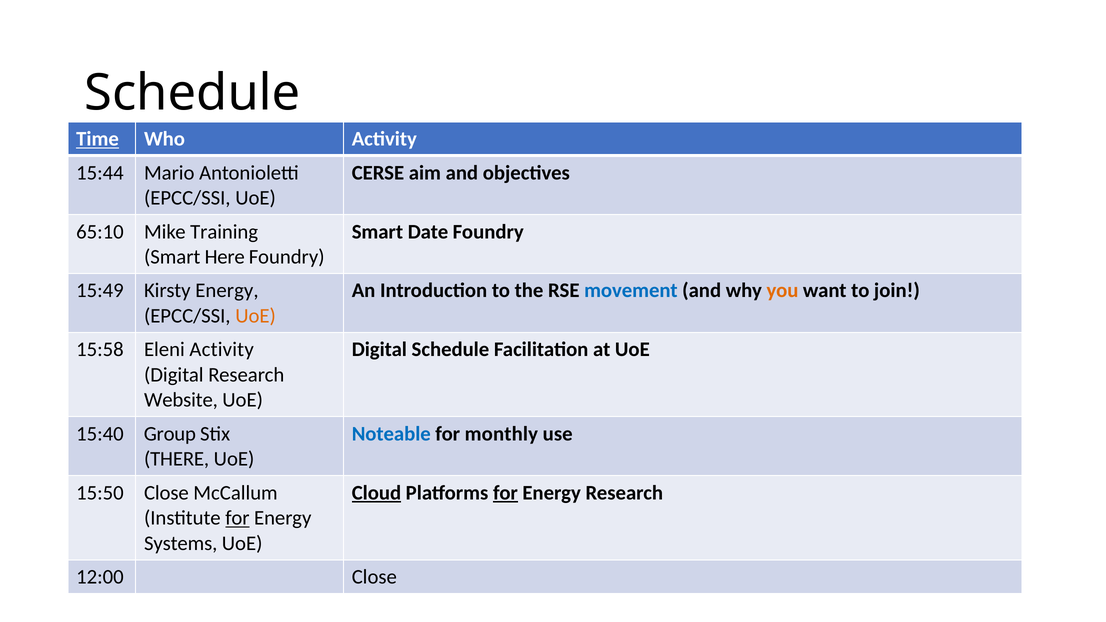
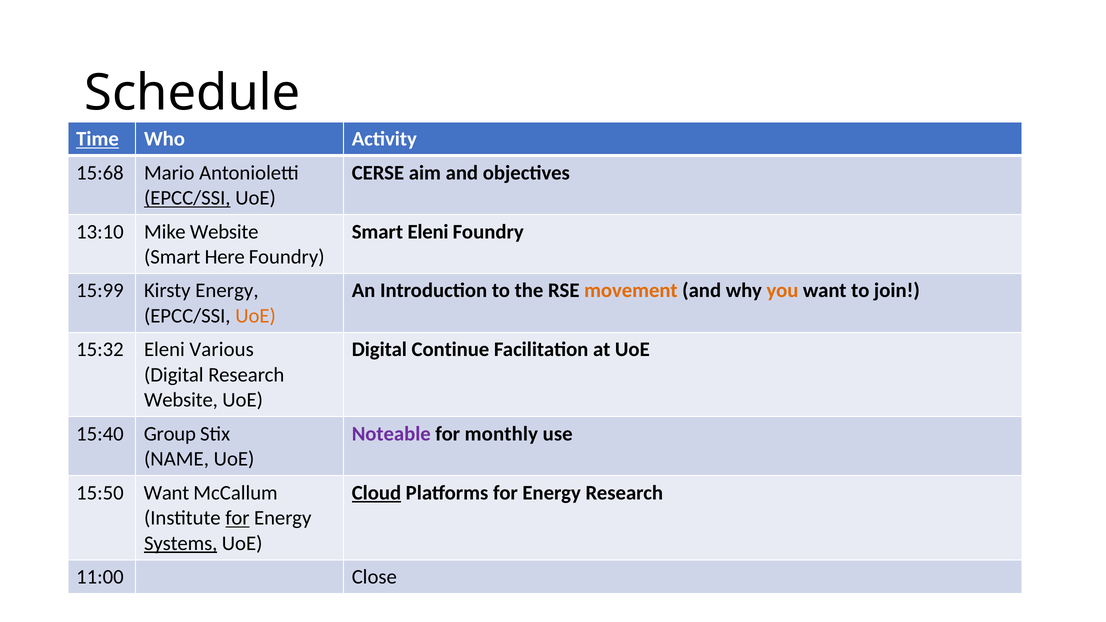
15:44: 15:44 -> 15:68
EPCC/SSI at (187, 198) underline: none -> present
65:10: 65:10 -> 13:10
Mike Training: Training -> Website
Smart Date: Date -> Eleni
15:49: 15:49 -> 15:99
movement colour: blue -> orange
15:58: 15:58 -> 15:32
Eleni Activity: Activity -> Various
Digital Schedule: Schedule -> Continue
Noteable colour: blue -> purple
THERE: THERE -> NAME
15:50 Close: Close -> Want
for at (505, 493) underline: present -> none
Systems underline: none -> present
12:00: 12:00 -> 11:00
